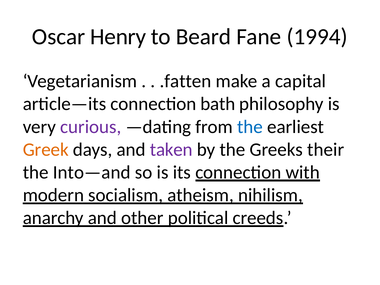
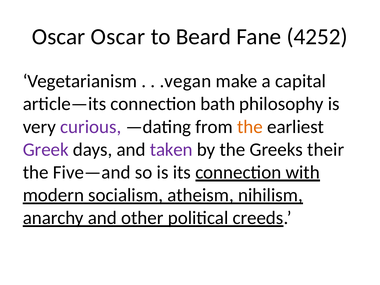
Oscar Henry: Henry -> Oscar
1994: 1994 -> 4252
.fatten: .fatten -> .vegan
the at (250, 127) colour: blue -> orange
Greek colour: orange -> purple
Into—and: Into—and -> Five—and
